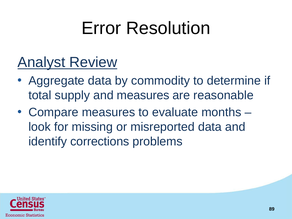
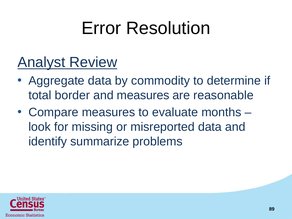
supply: supply -> border
corrections: corrections -> summarize
